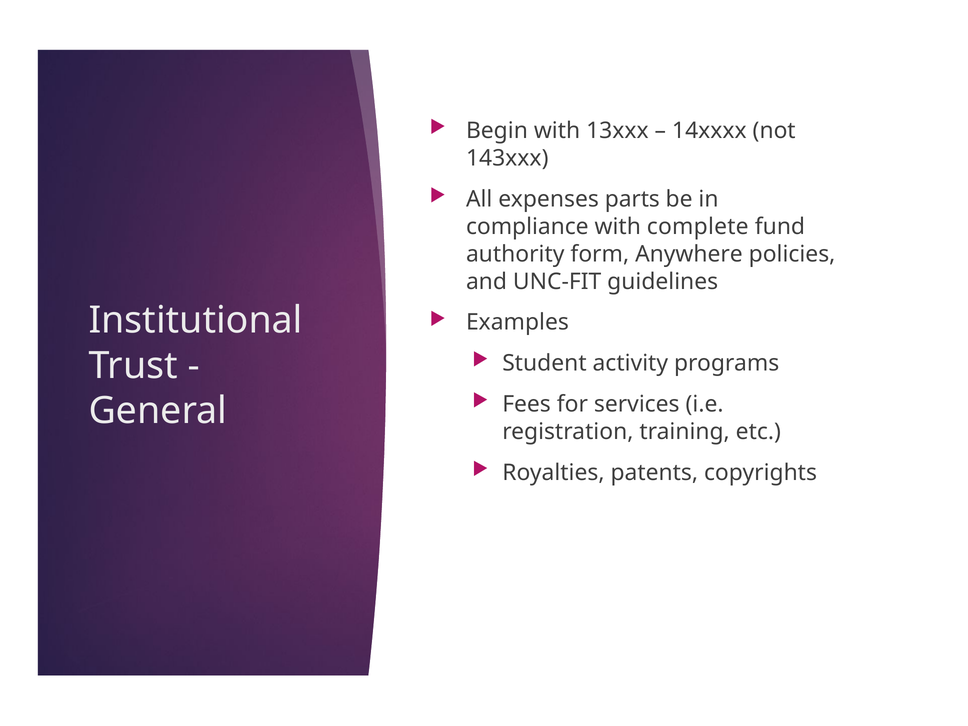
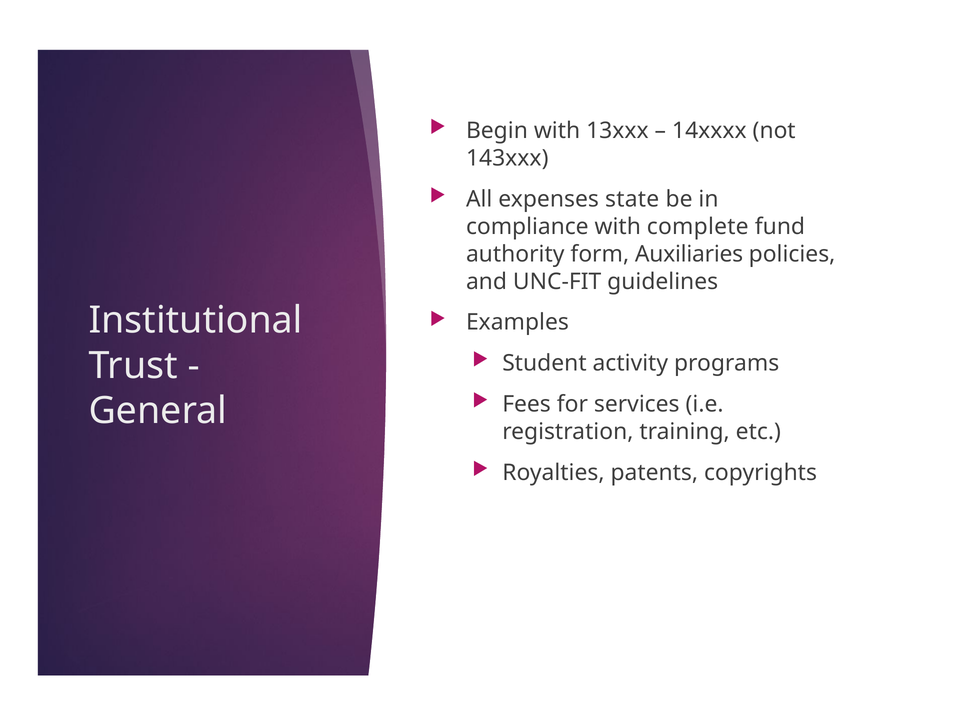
parts: parts -> state
Anywhere: Anywhere -> Auxiliaries
